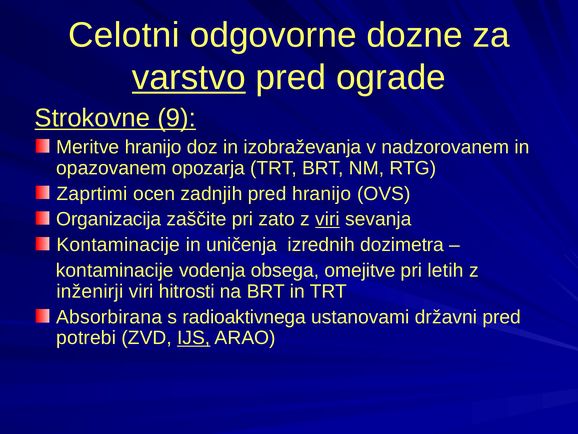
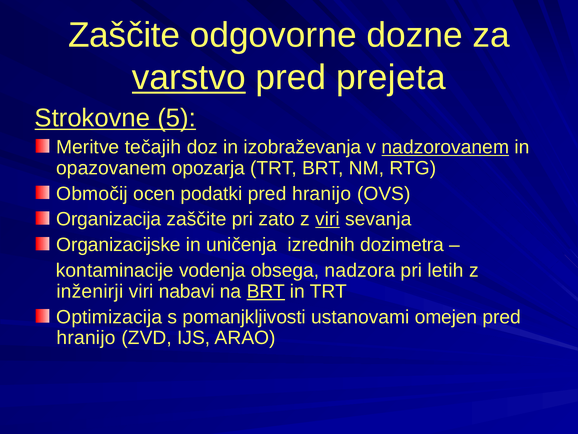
Celotni at (124, 35): Celotni -> Zaščite
ograde: ograde -> prejeta
9: 9 -> 5
Meritve hranijo: hranijo -> tečajih
nadzorovanem underline: none -> present
Zaprtimi: Zaprtimi -> Območij
zadnjih: zadnjih -> podatki
Kontaminacije at (118, 245): Kontaminacije -> Organizacijske
omejitve: omejitve -> nadzora
hitrosti: hitrosti -> nabavi
BRT at (266, 291) underline: none -> present
Absorbirana: Absorbirana -> Optimizacija
radioaktivnega: radioaktivnega -> pomanjkljivosti
državni: državni -> omejen
potrebi at (86, 338): potrebi -> hranijo
IJS underline: present -> none
